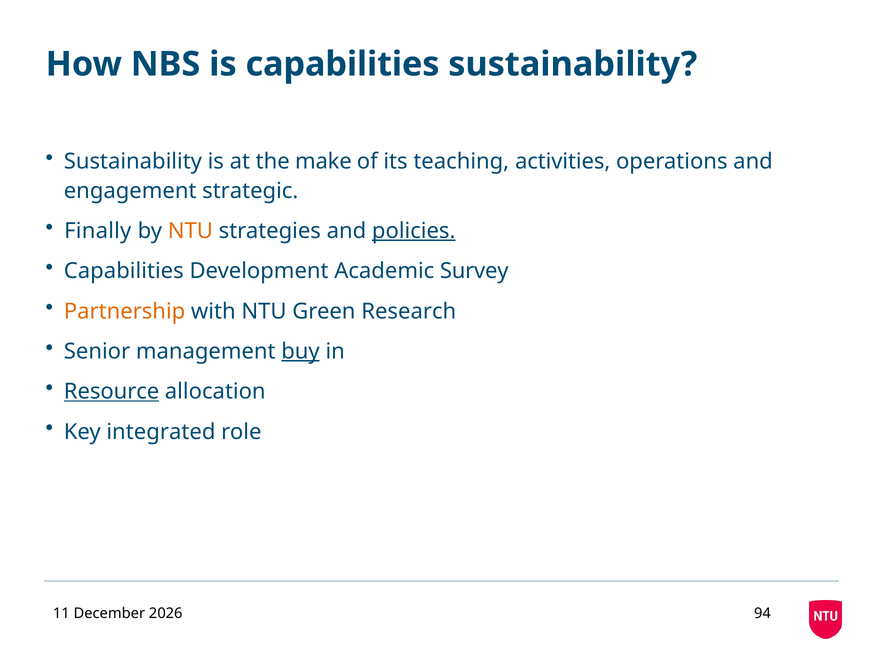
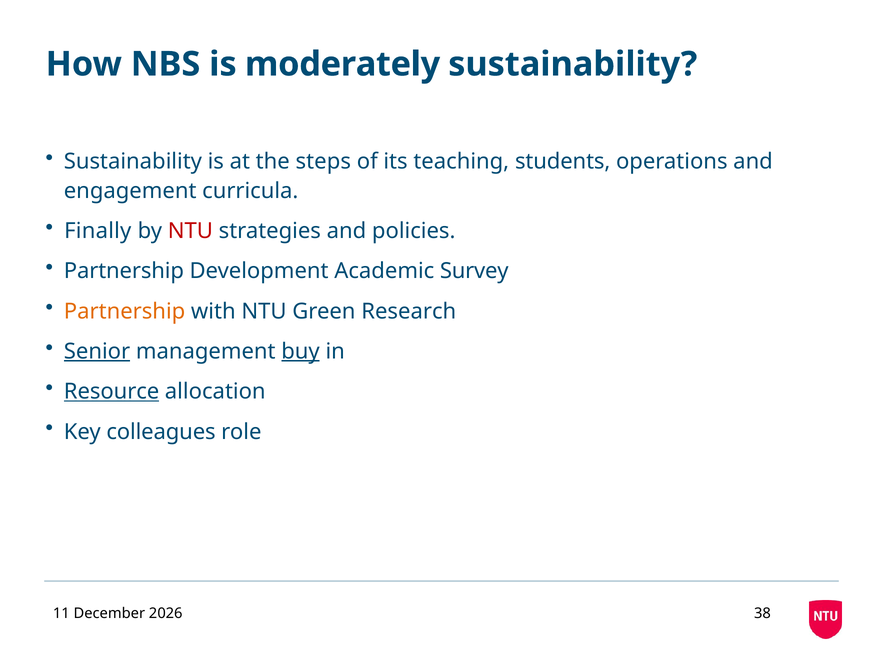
is capabilities: capabilities -> moderately
make: make -> steps
activities: activities -> students
strategic: strategic -> curricula
NTU at (190, 231) colour: orange -> red
policies underline: present -> none
Capabilities at (124, 271): Capabilities -> Partnership
Senior underline: none -> present
integrated: integrated -> colleagues
94: 94 -> 38
